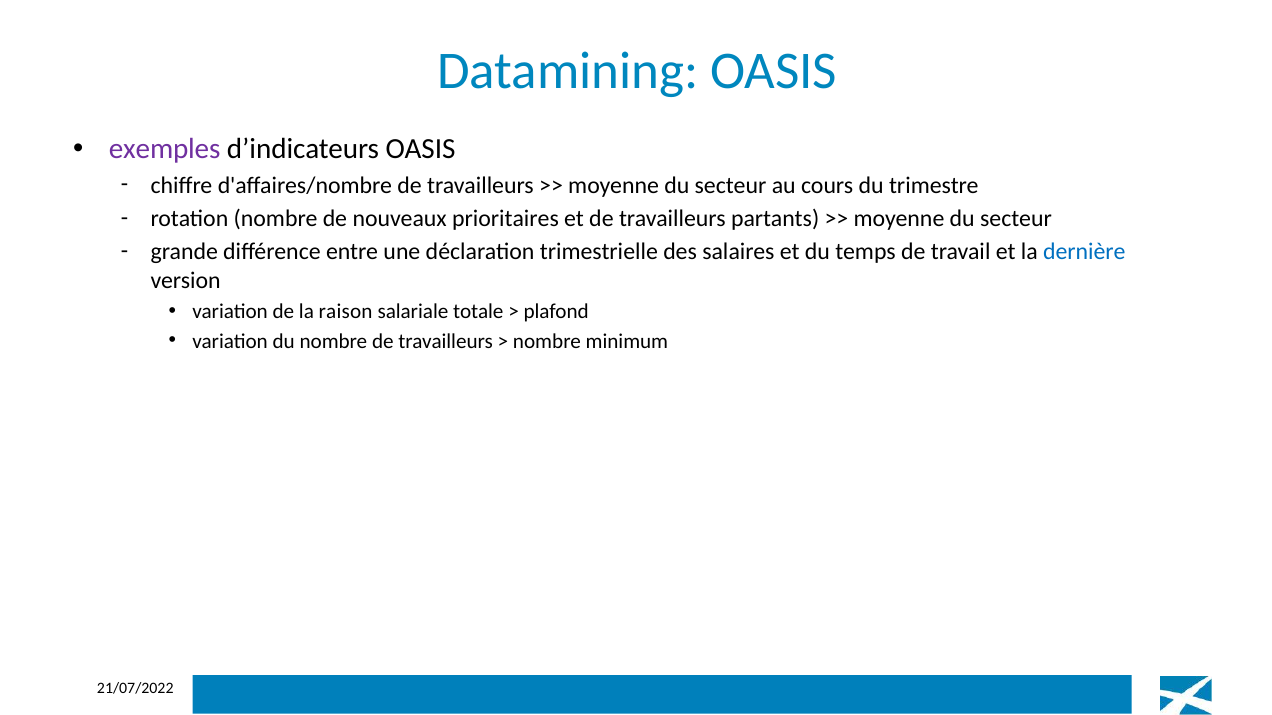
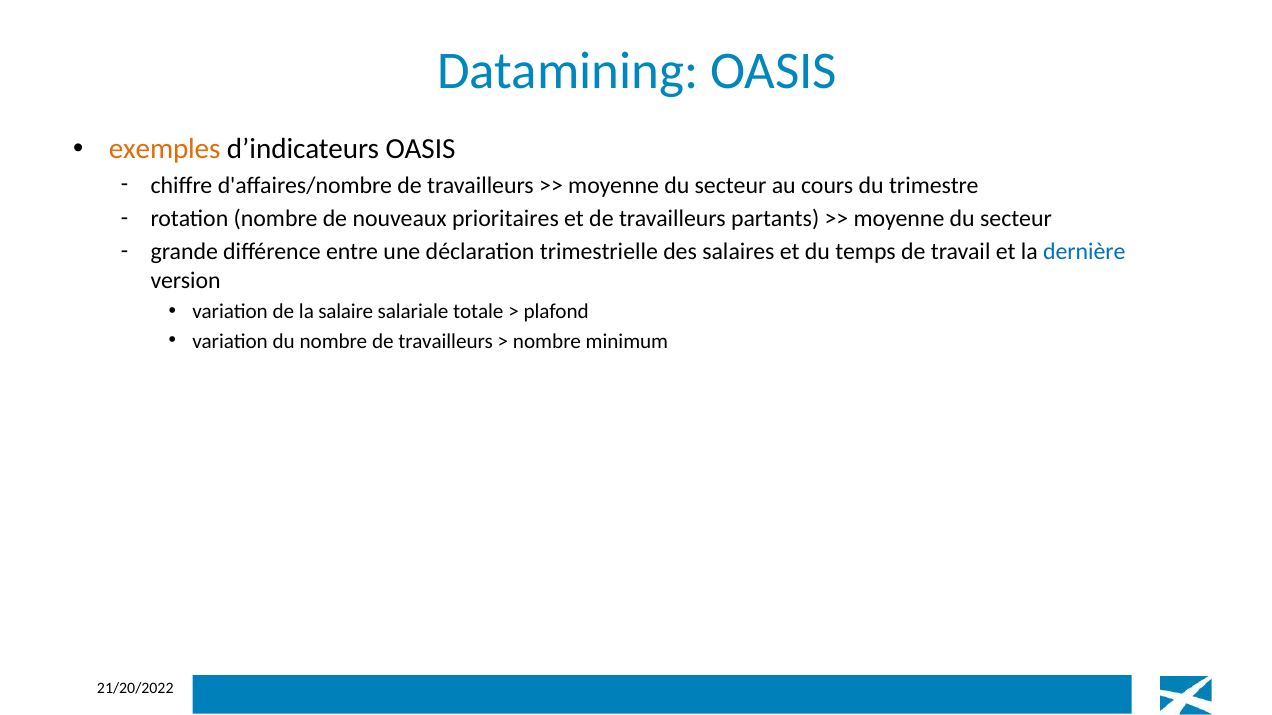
exemples colour: purple -> orange
raison: raison -> salaire
21/07/2022: 21/07/2022 -> 21/20/2022
